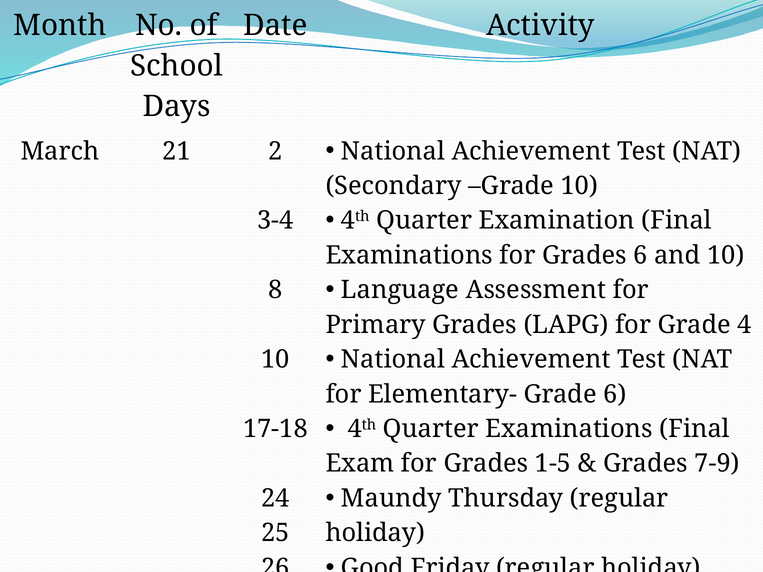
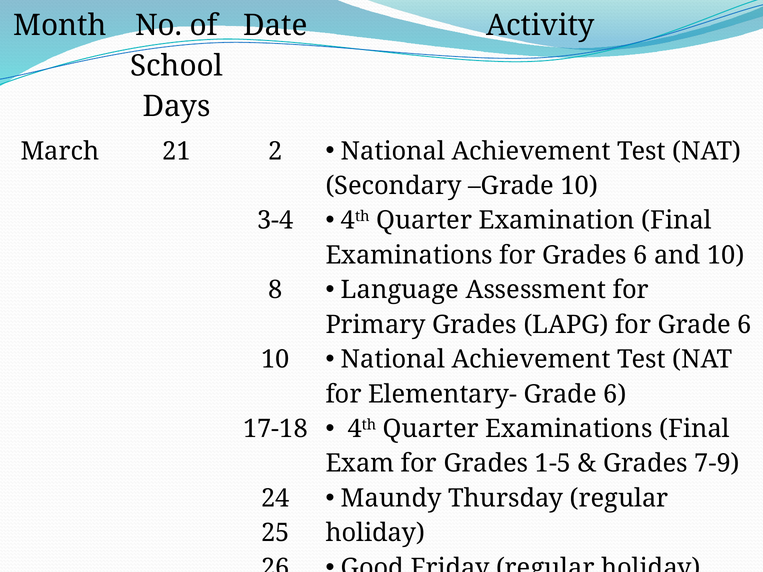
for Grade 4: 4 -> 6
